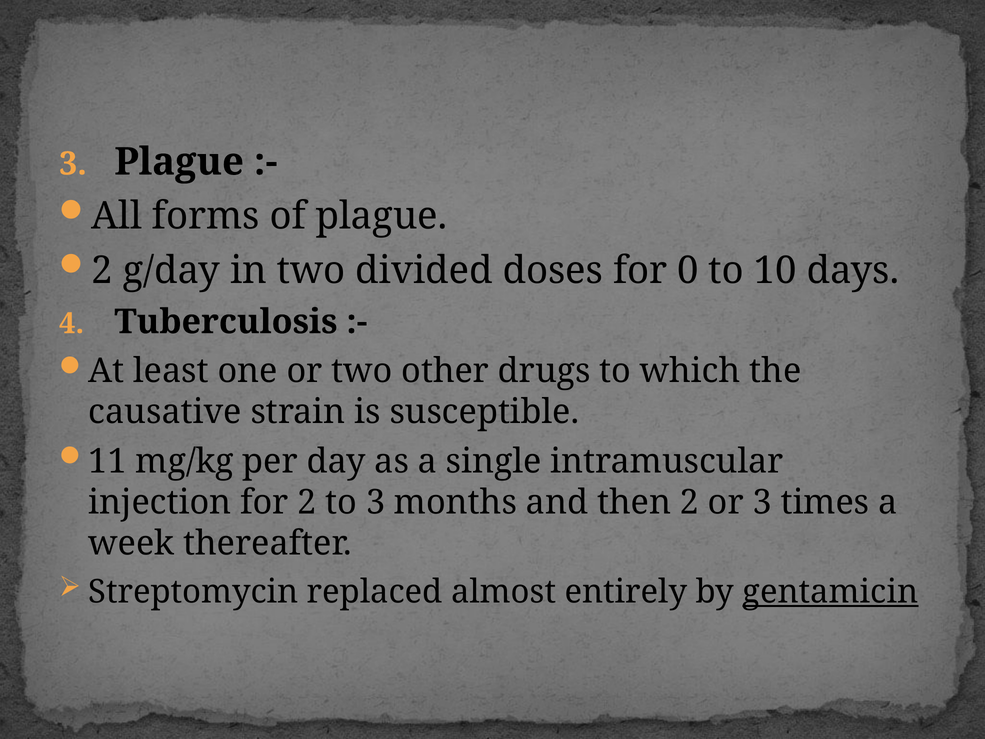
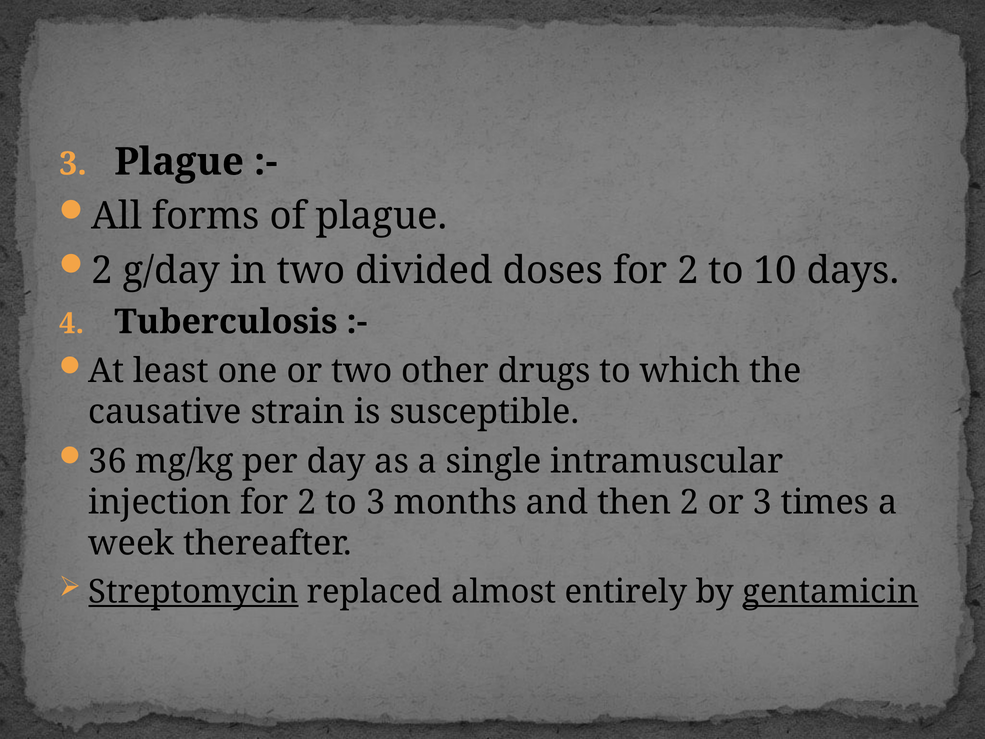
doses for 0: 0 -> 2
11: 11 -> 36
Streptomycin underline: none -> present
